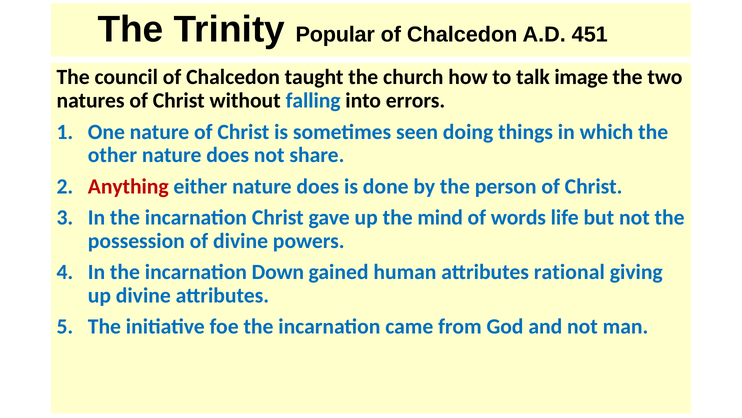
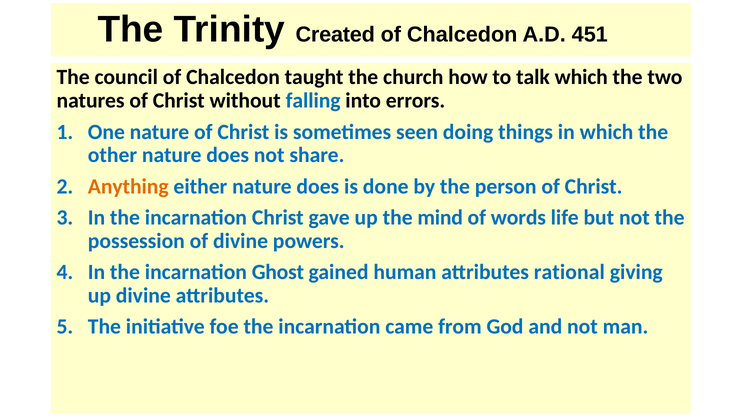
Popular: Popular -> Created
talk image: image -> which
Anything colour: red -> orange
Down: Down -> Ghost
